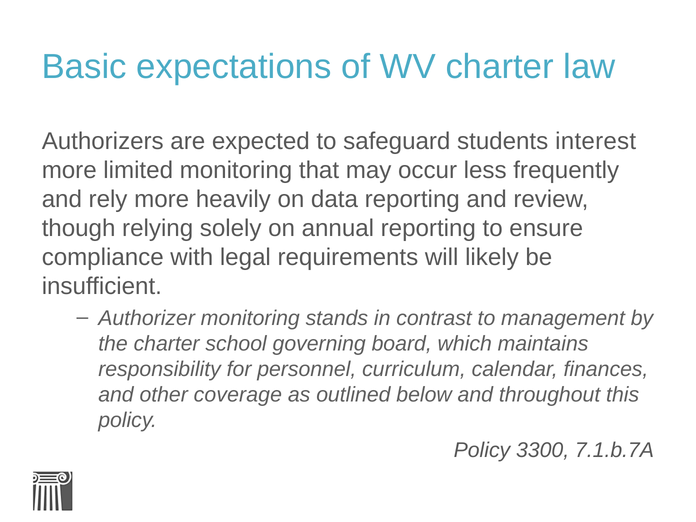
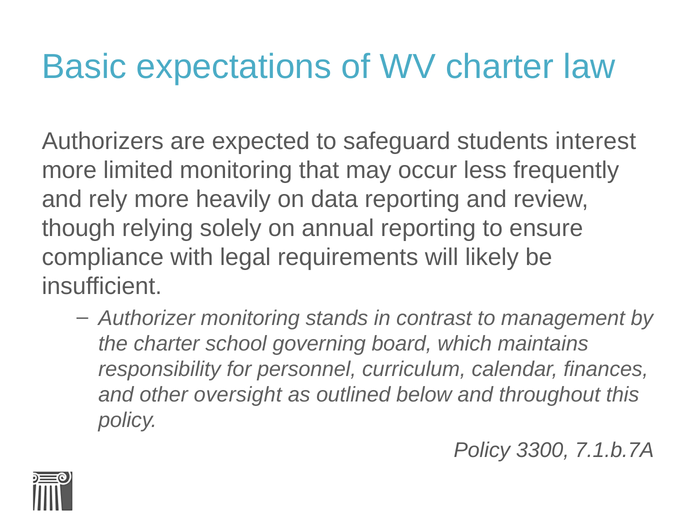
coverage: coverage -> oversight
